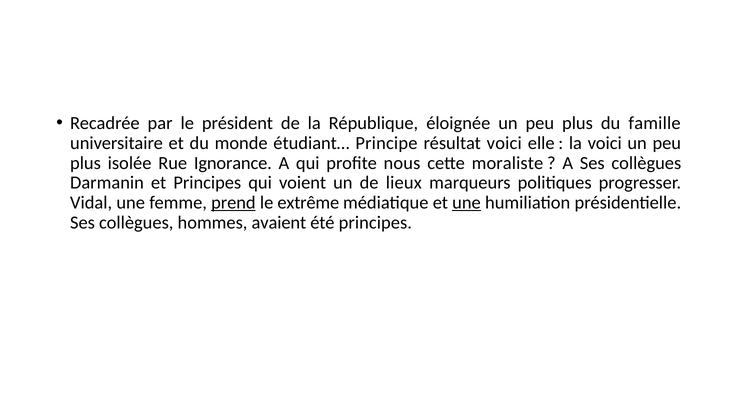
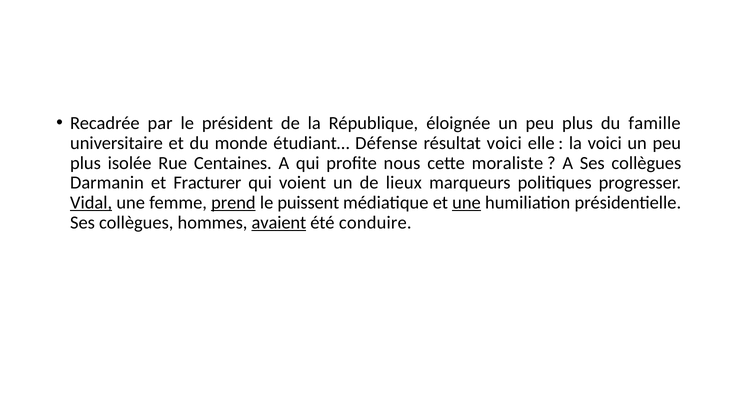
Principe: Principe -> Défense
Ignorance: Ignorance -> Centaines
et Principes: Principes -> Fracturer
Vidal underline: none -> present
extrême: extrême -> puissent
avaient underline: none -> present
été principes: principes -> conduire
